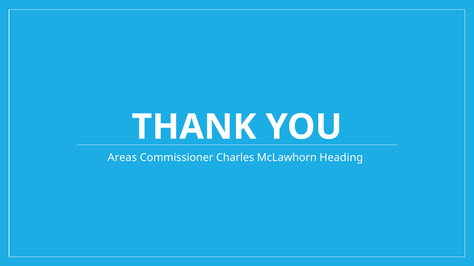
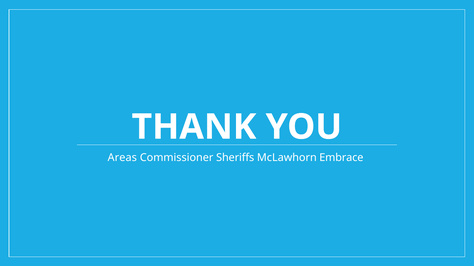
Charles: Charles -> Sheriffs
Heading: Heading -> Embrace
